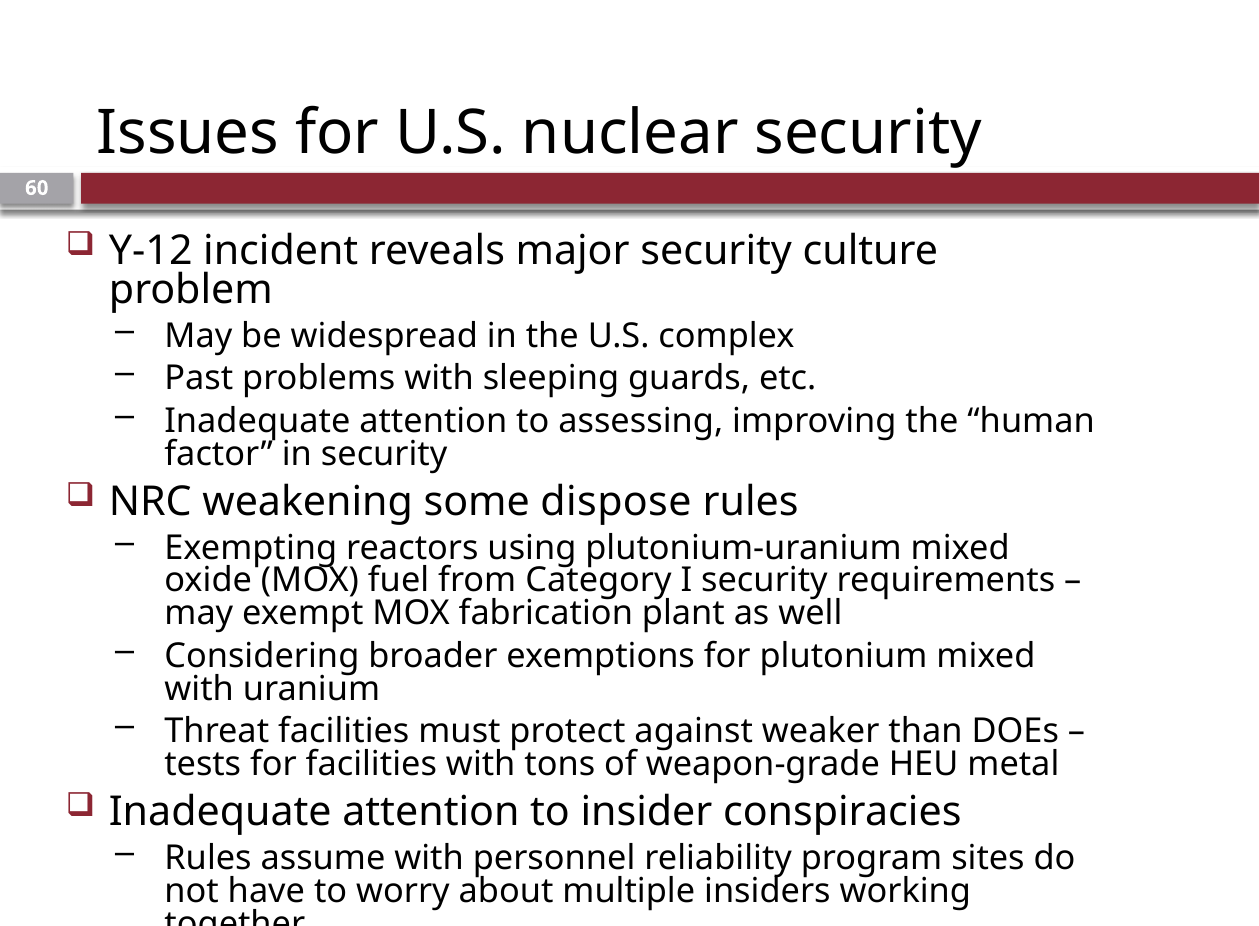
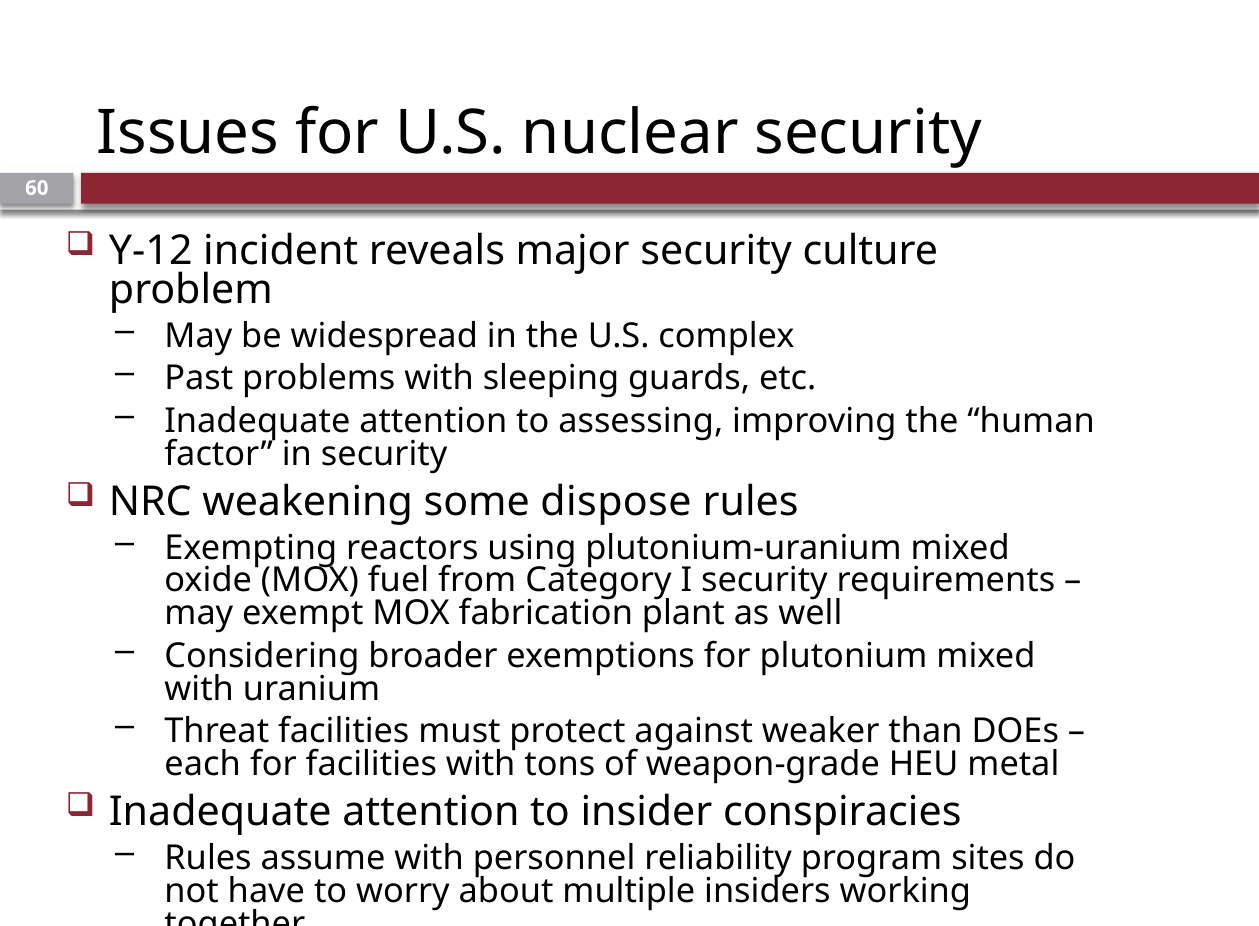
tests: tests -> each
